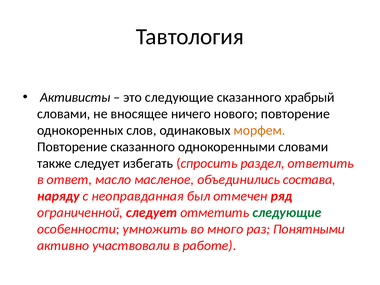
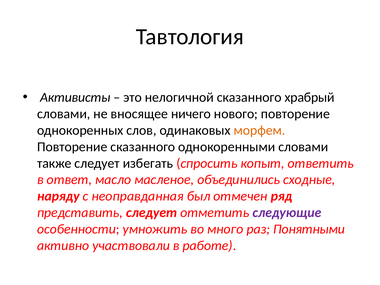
это следующие: следующие -> нелогичной
раздел: раздел -> копыт
состава: состава -> сходные
ограниченной: ограниченной -> представить
следующие at (287, 213) colour: green -> purple
